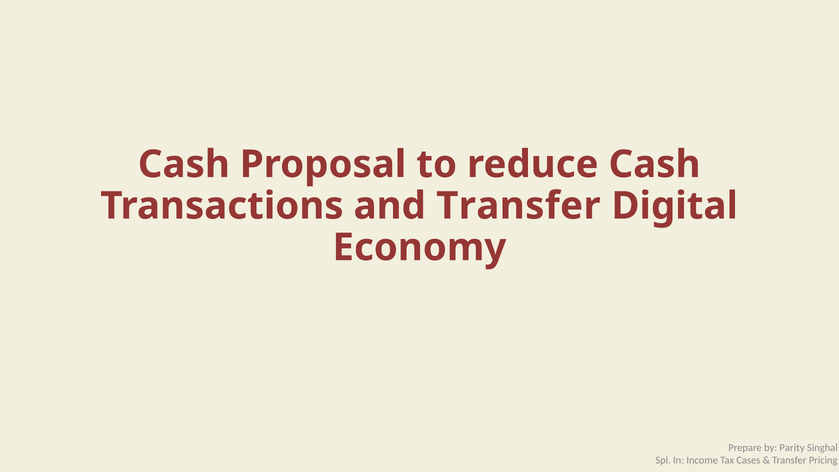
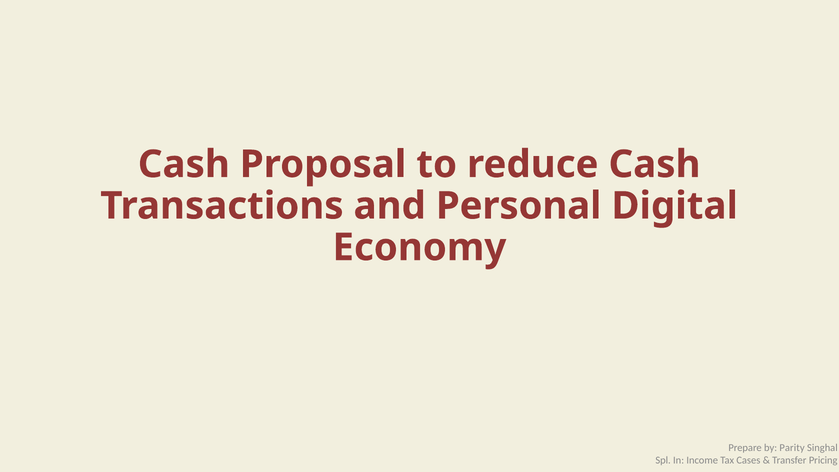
and Transfer: Transfer -> Personal
